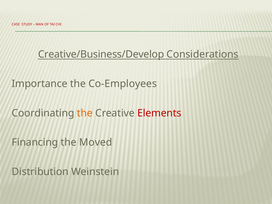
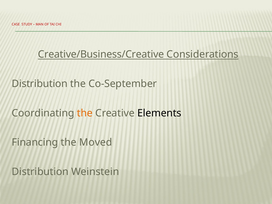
Creative/Business/Develop: Creative/Business/Develop -> Creative/Business/Creative
Importance at (40, 84): Importance -> Distribution
Co-Employees: Co-Employees -> Co-September
Elements colour: red -> black
